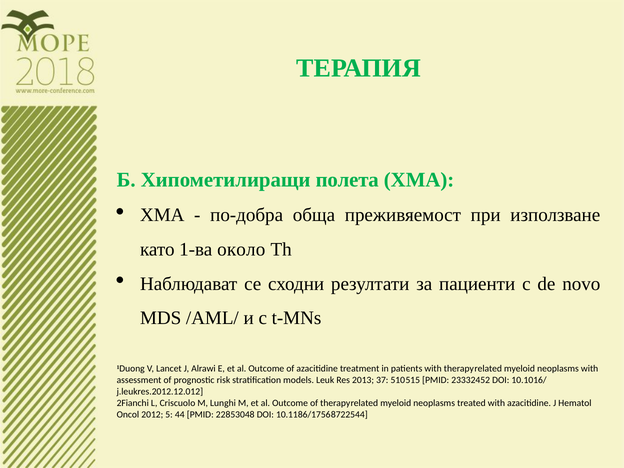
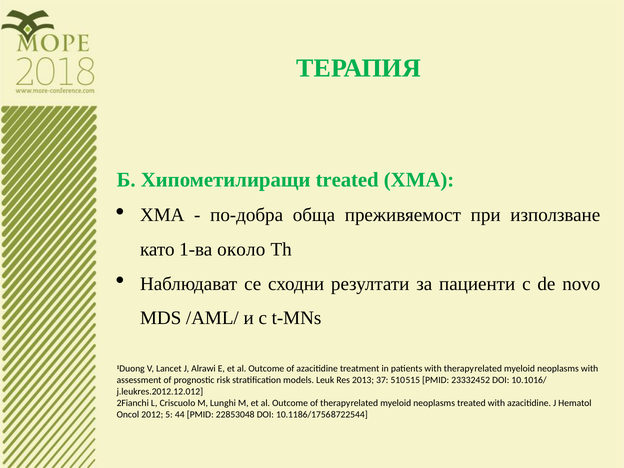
Хипометилиращи полета: полета -> treated
